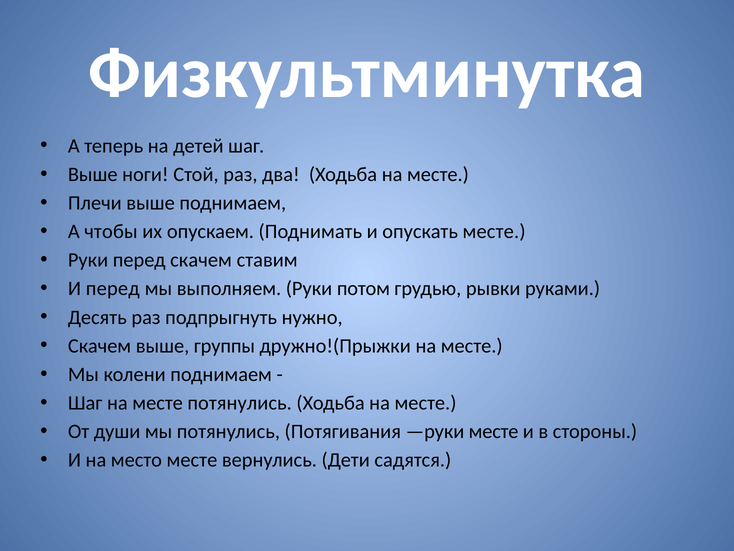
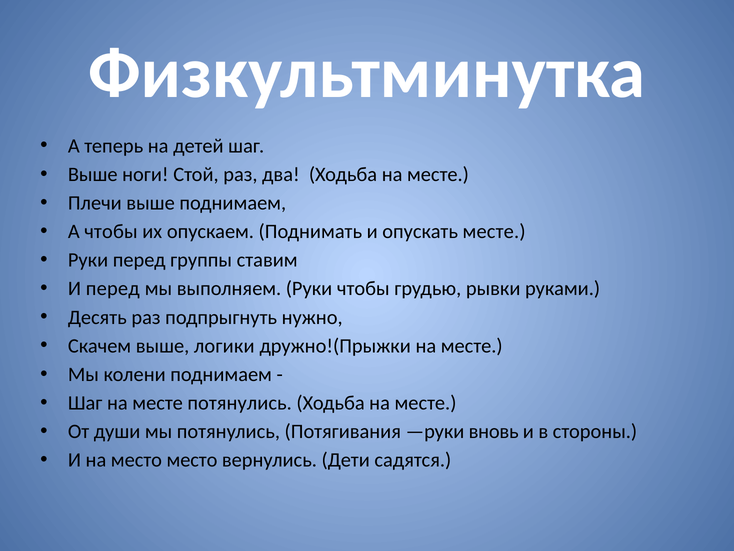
перед скачем: скачем -> группы
Руки потом: потом -> чтобы
группы: группы -> логики
—руки месте: месте -> вновь
место месте: месте -> место
